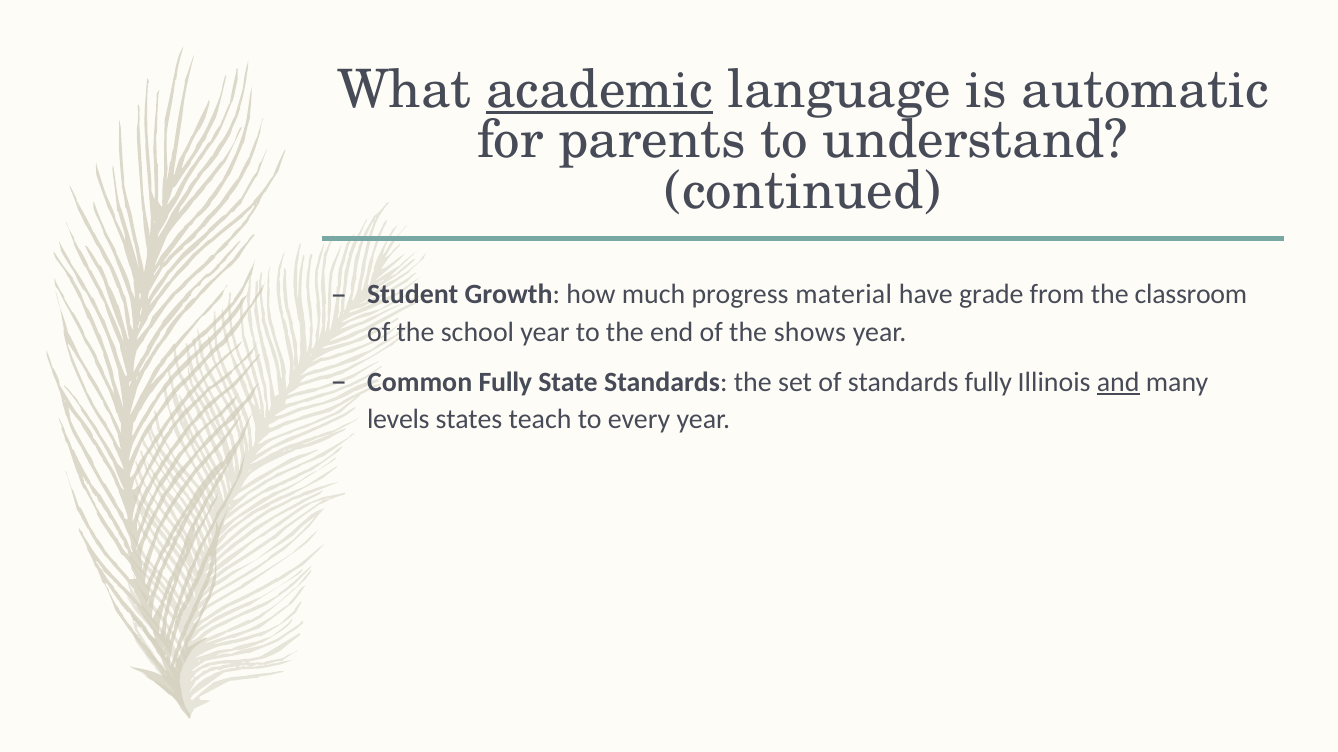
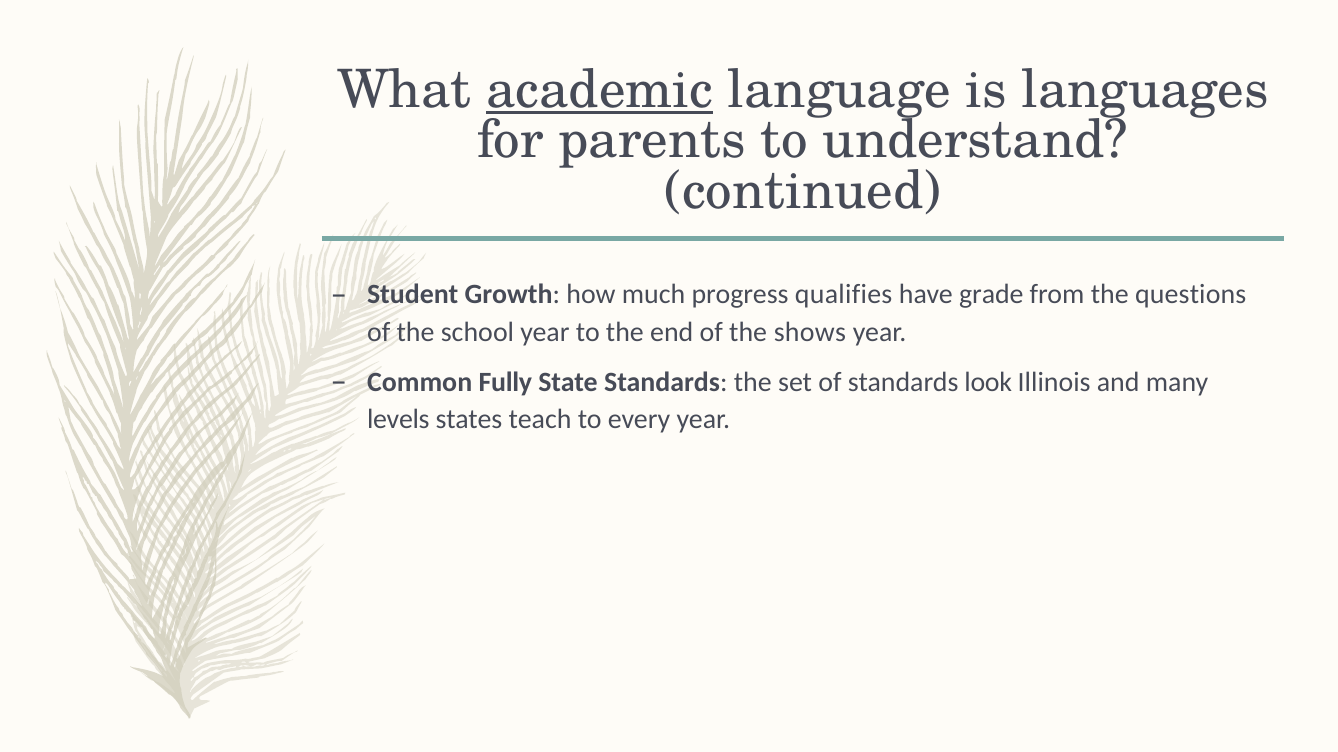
automatic: automatic -> languages
material: material -> qualifies
classroom: classroom -> questions
standards fully: fully -> look
and underline: present -> none
